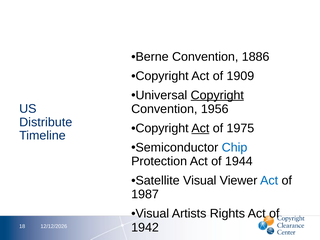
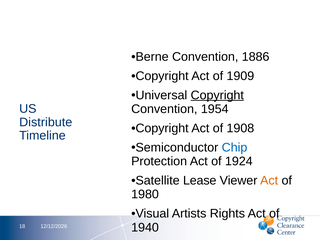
1956: 1956 -> 1954
Act at (200, 128) underline: present -> none
1975: 1975 -> 1908
1944: 1944 -> 1924
Satellite Visual: Visual -> Lease
Act at (269, 180) colour: blue -> orange
1987: 1987 -> 1980
1942: 1942 -> 1940
